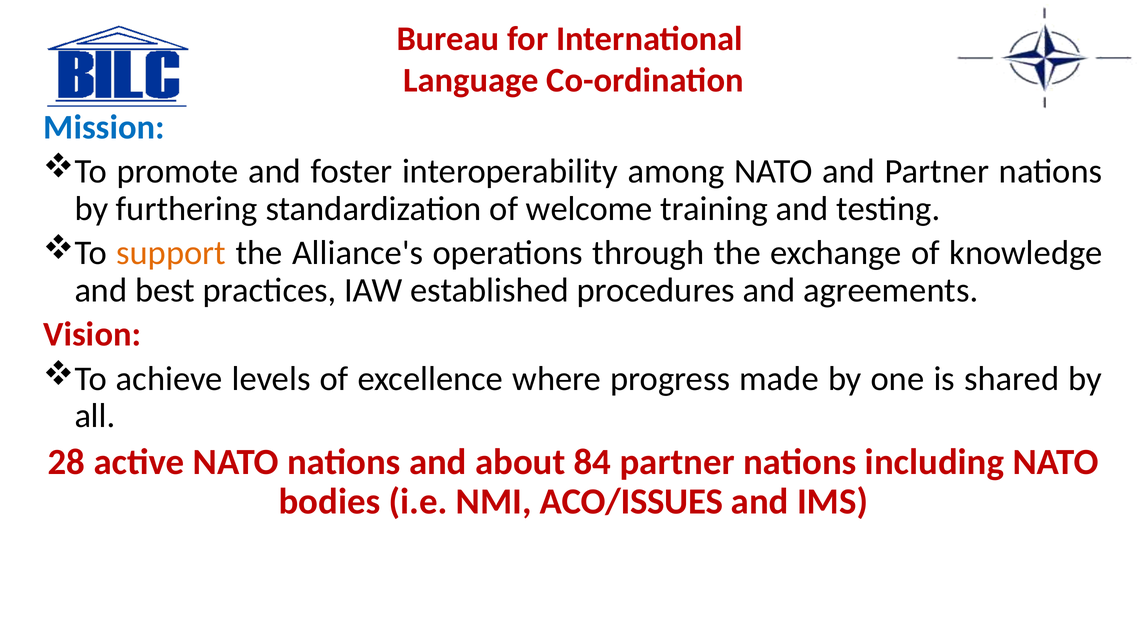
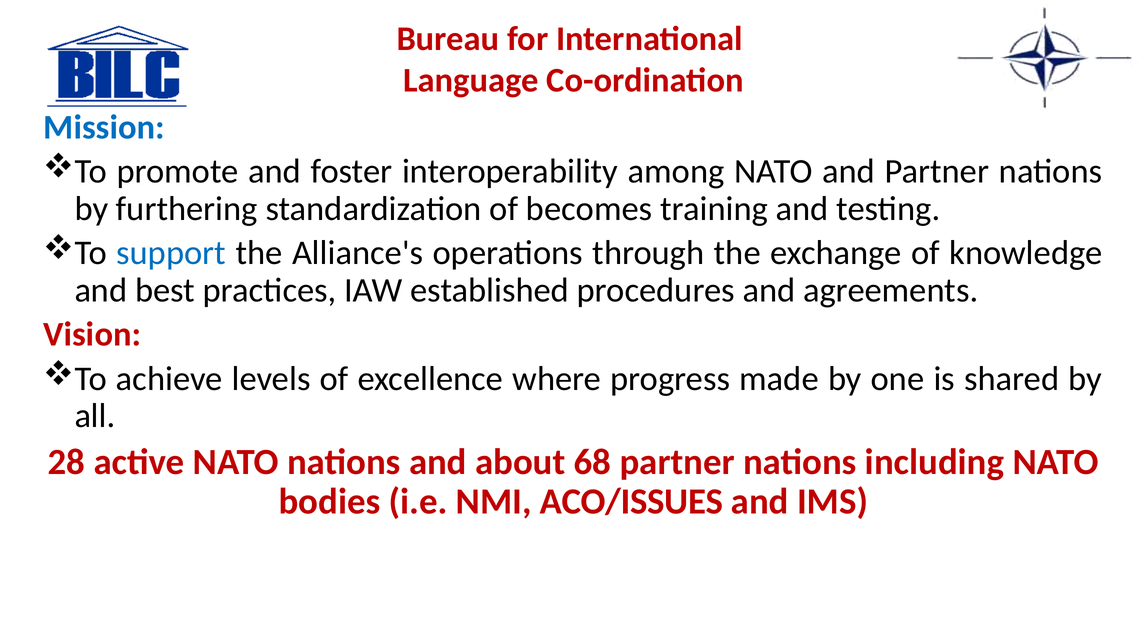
welcome: welcome -> becomes
support colour: orange -> blue
84: 84 -> 68
